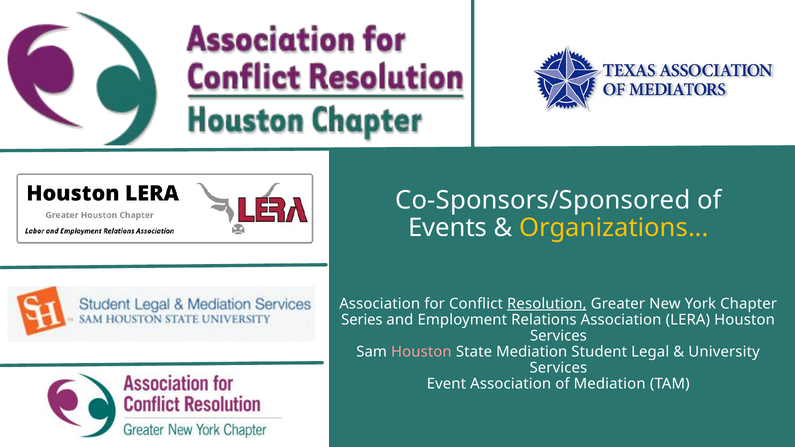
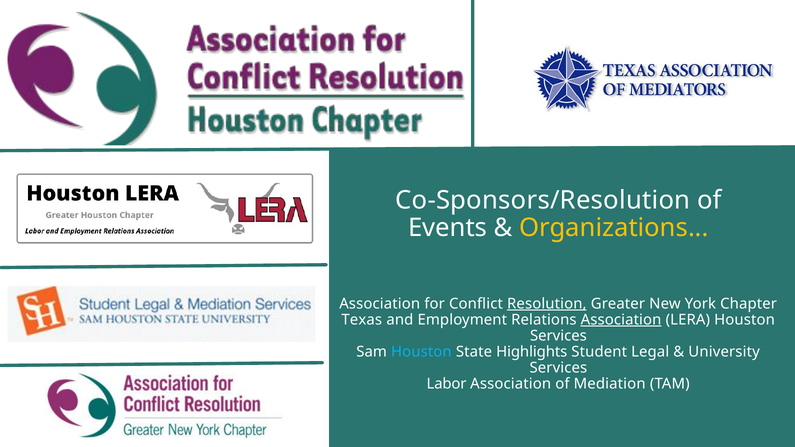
Co-Sponsors/Sponsored: Co-Sponsors/Sponsored -> Co-Sponsors/Resolution
Series: Series -> Texas
Association at (621, 320) underline: none -> present
Houston at (421, 352) colour: pink -> light blue
State Mediation: Mediation -> Highlights
Event: Event -> Labor
